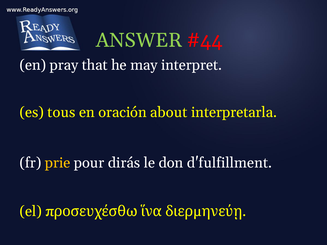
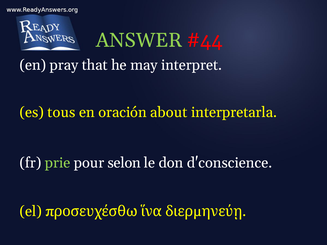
prie colour: yellow -> light green
dirás: dirás -> selon
d'fulfillment: d'fulfillment -> d'conscience
